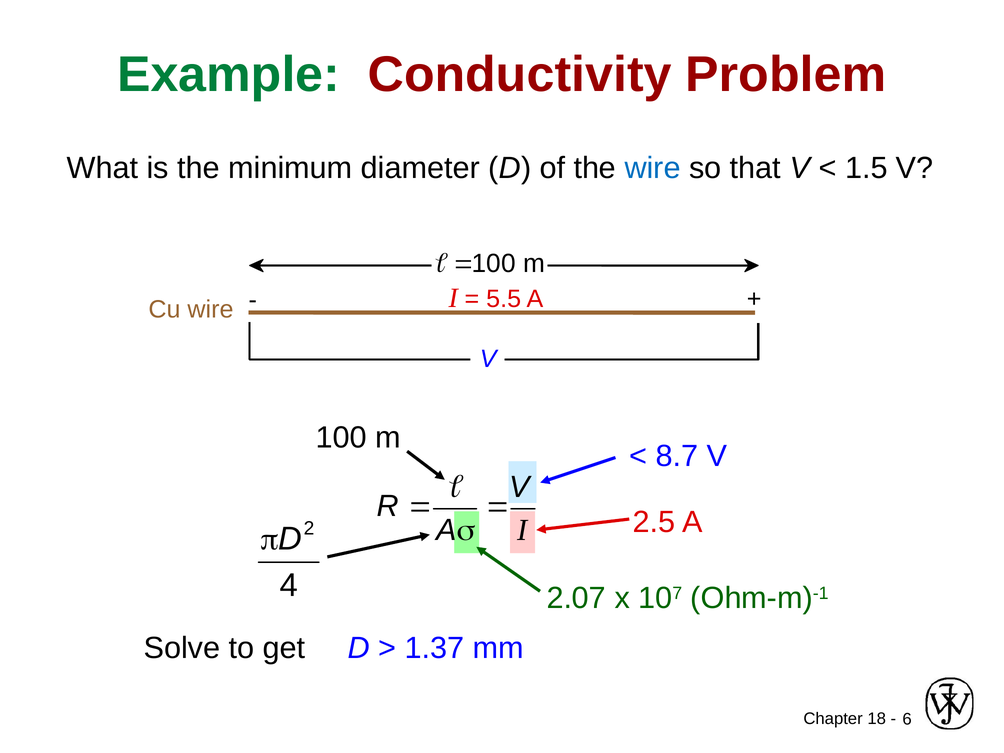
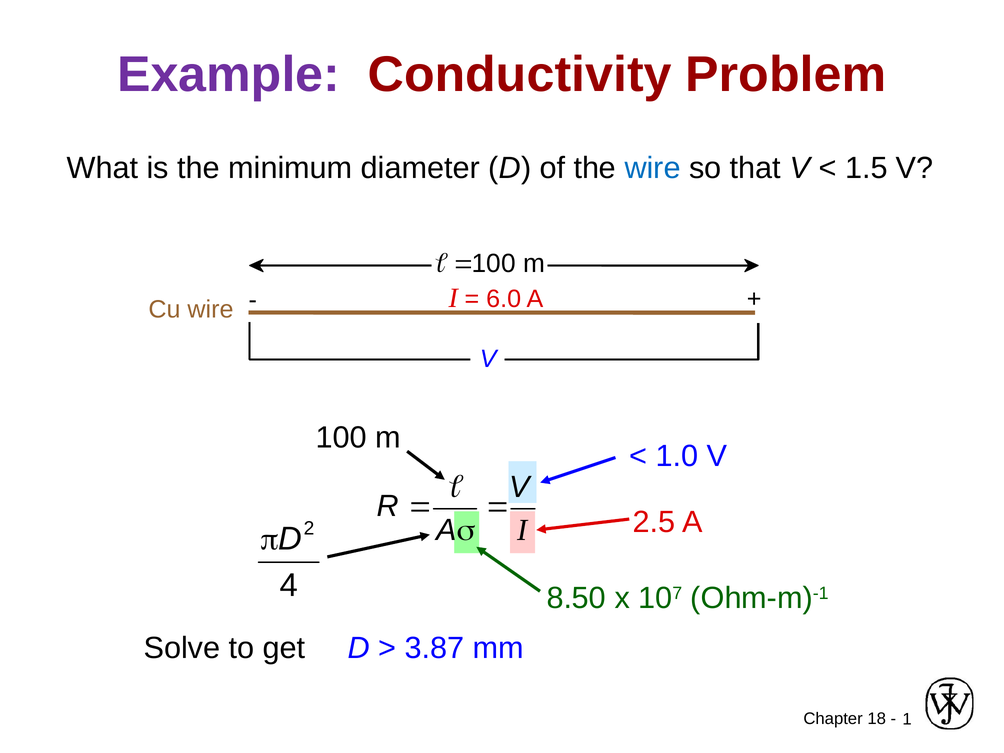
Example colour: green -> purple
5.5: 5.5 -> 6.0
8.7: 8.7 -> 1.0
2.07: 2.07 -> 8.50
1.37: 1.37 -> 3.87
6: 6 -> 1
